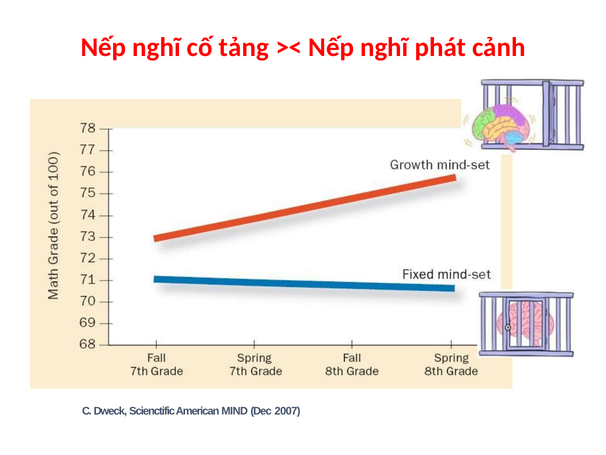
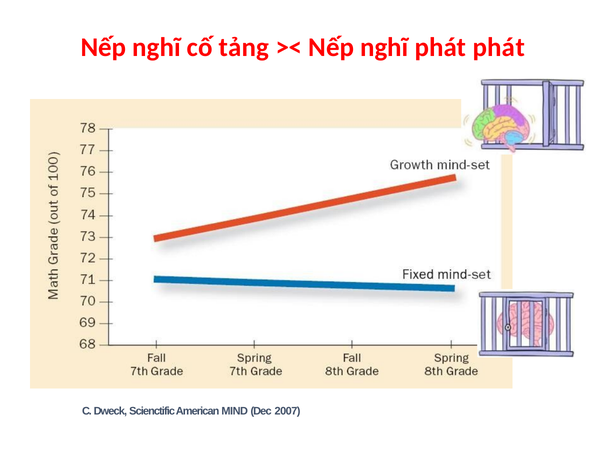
phát cảnh: cảnh -> phát
